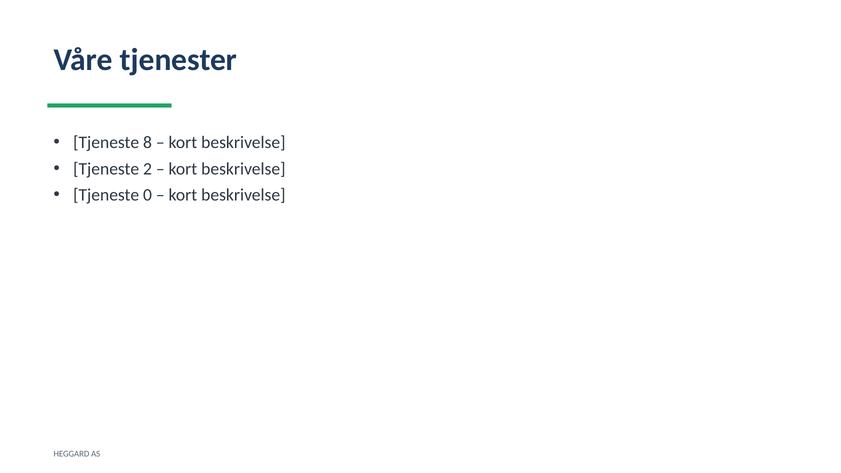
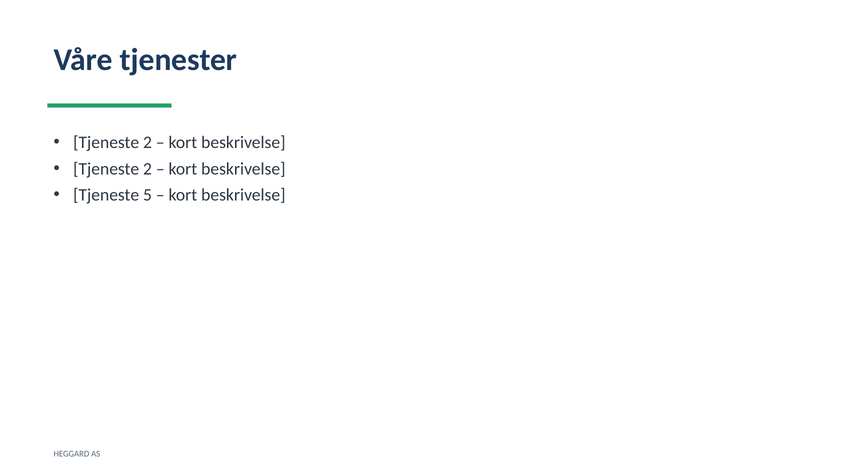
8 at (147, 142): 8 -> 2
0: 0 -> 5
